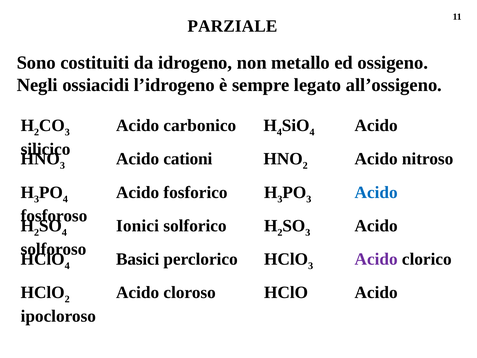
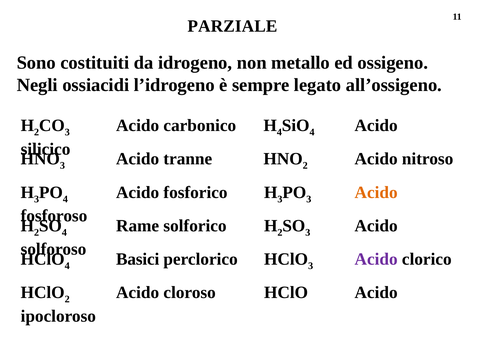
cationi: cationi -> tranne
Acido at (376, 192) colour: blue -> orange
Ionici: Ionici -> Rame
